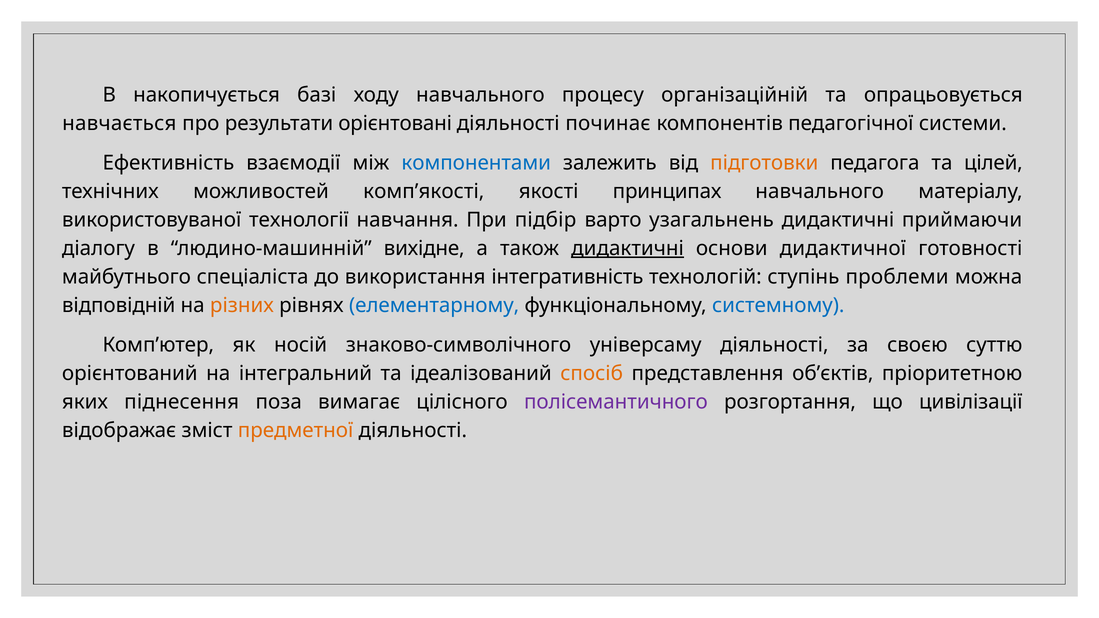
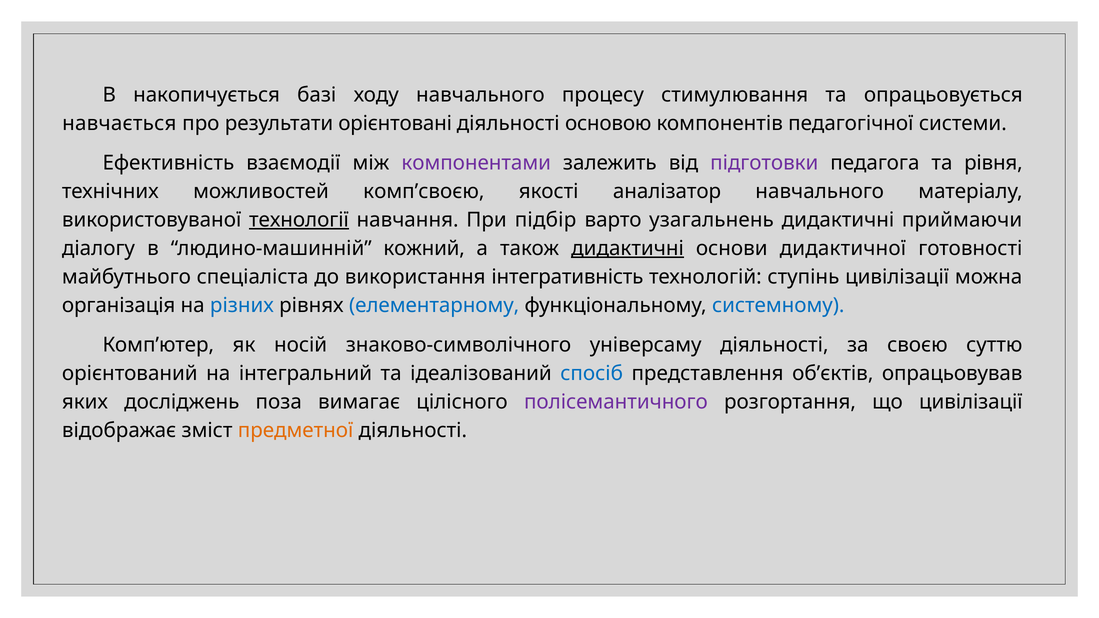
організаційній: організаційній -> стимулювання
починає: починає -> основою
компонентами colour: blue -> purple
підготовки colour: orange -> purple
цілей: цілей -> рівня
комп’якості: комп’якості -> комп’своєю
принципах: принципах -> аналізатор
технології underline: none -> present
вихідне: вихідне -> кожний
ступінь проблеми: проблеми -> цивілізації
відповідній: відповідній -> організація
різних colour: orange -> blue
спосіб colour: orange -> blue
пріоритетною: пріоритетною -> опрацьовував
піднесення: піднесення -> досліджень
